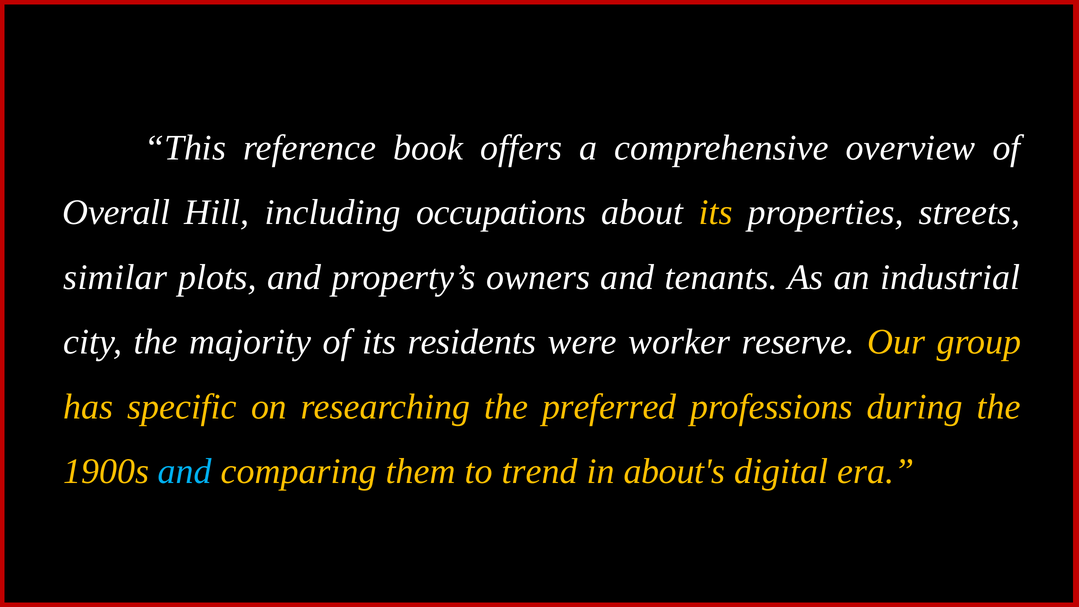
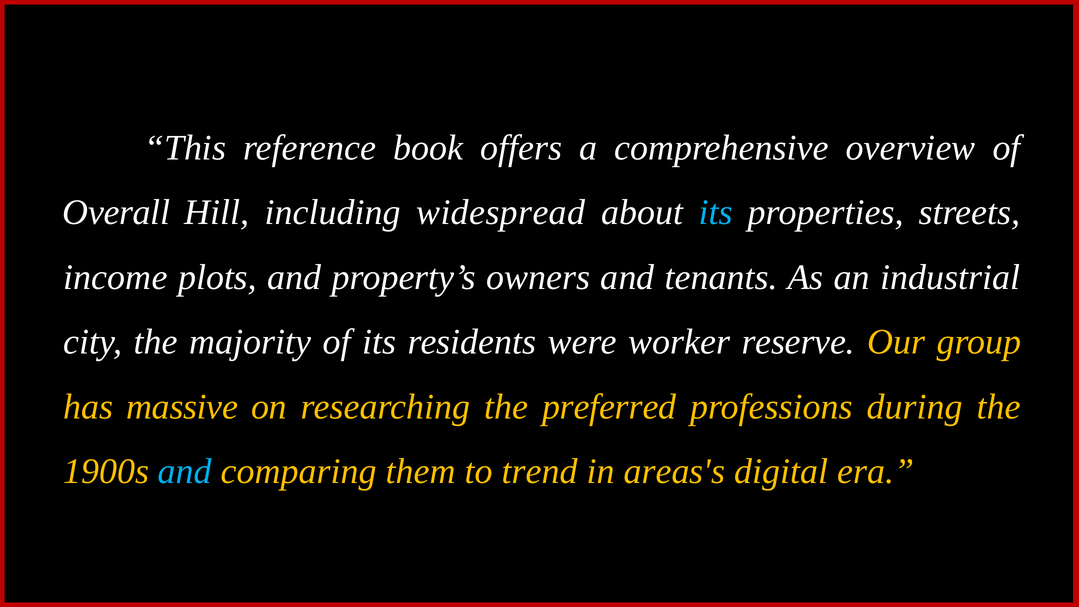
occupations: occupations -> widespread
its at (716, 213) colour: yellow -> light blue
similar: similar -> income
specific: specific -> massive
about's: about's -> areas's
